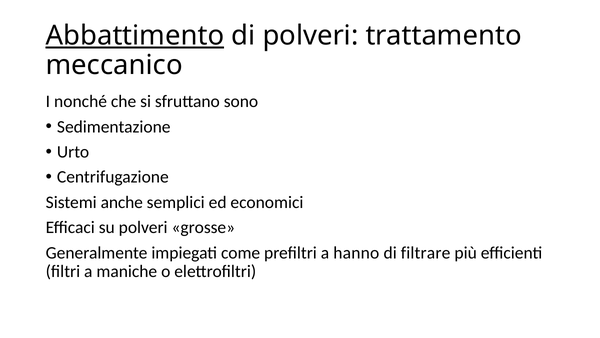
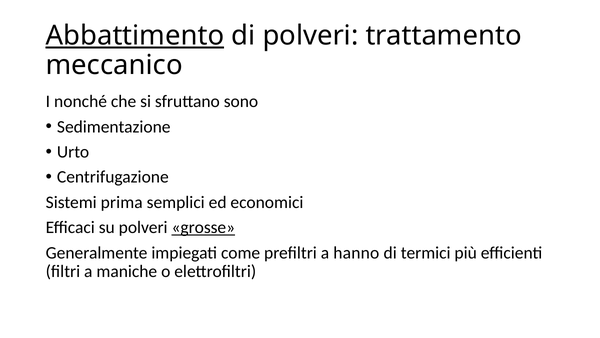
anche: anche -> prima
grosse underline: none -> present
filtrare: filtrare -> termici
